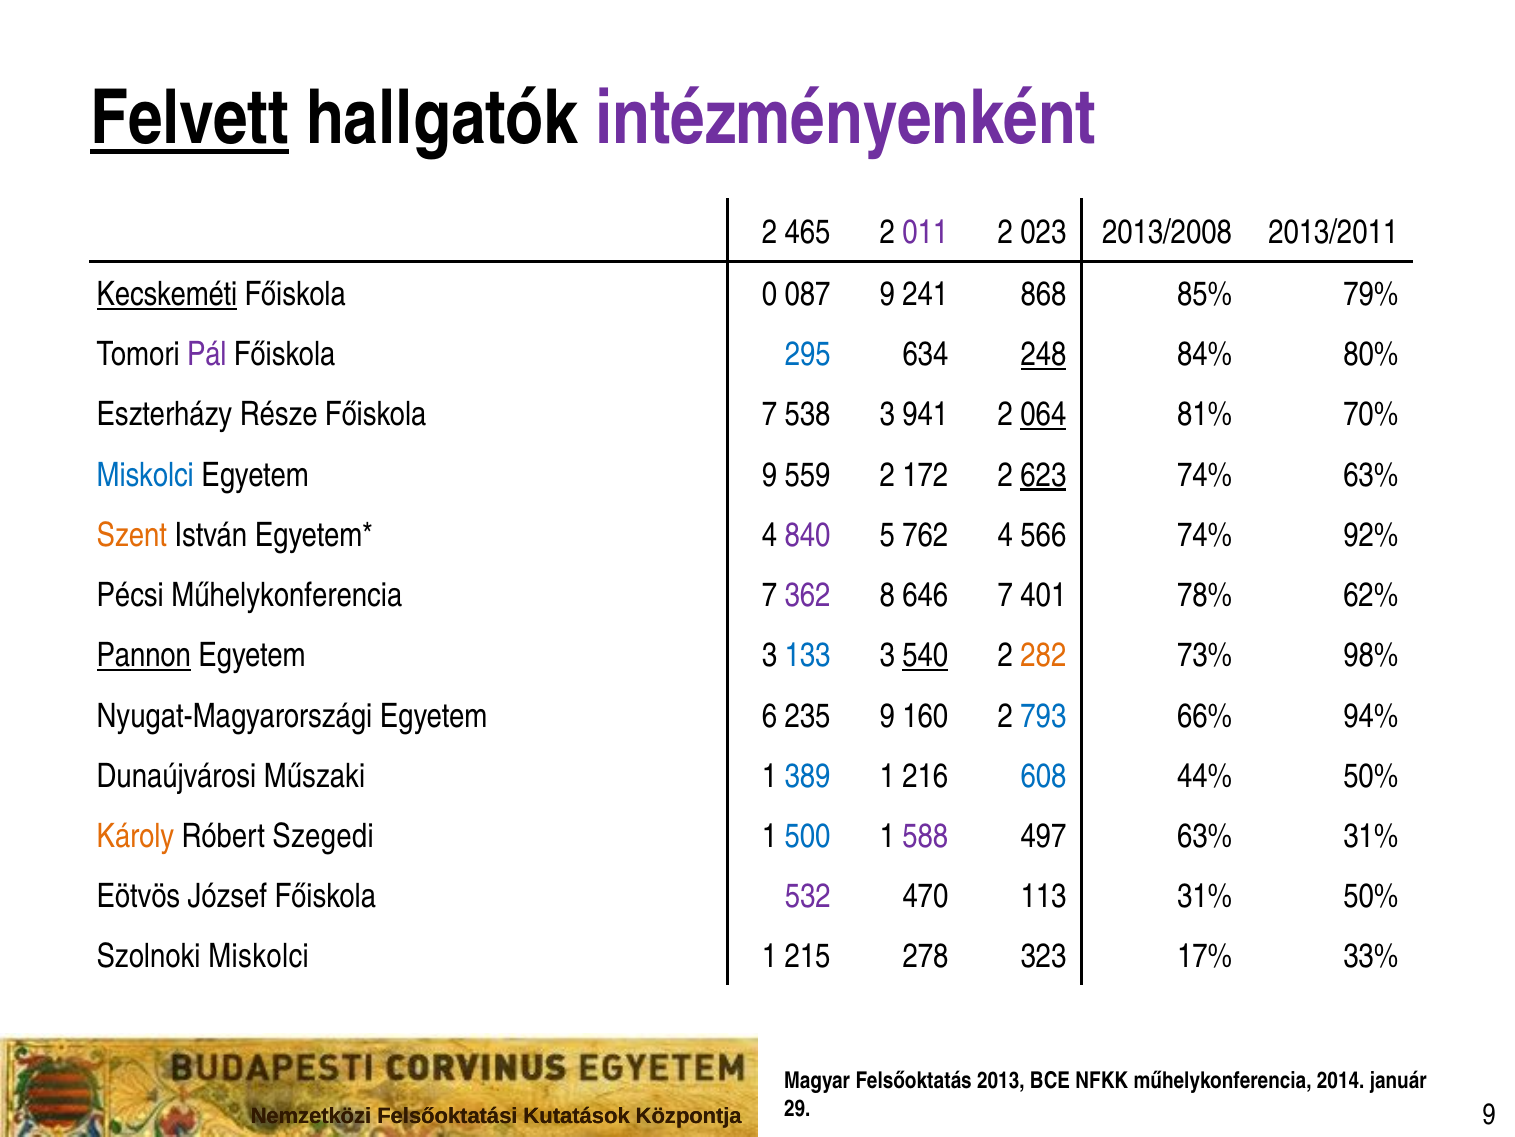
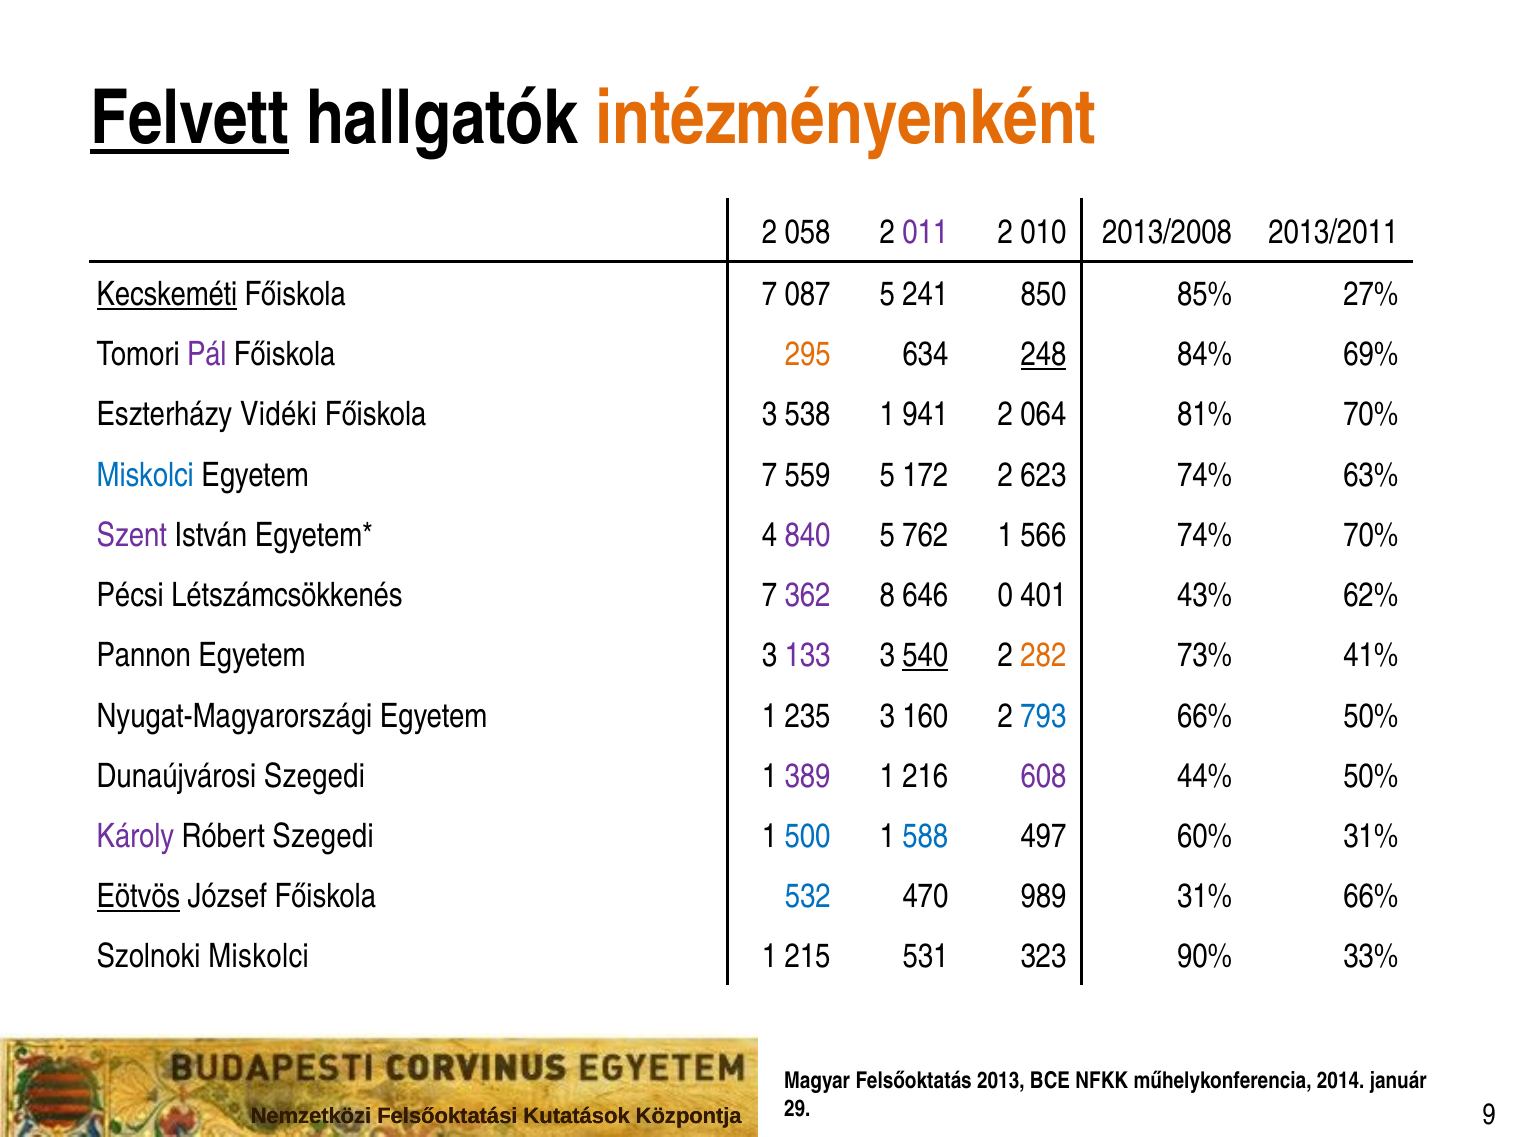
intézményenként colour: purple -> orange
465: 465 -> 058
023: 023 -> 010
Főiskola 0: 0 -> 7
087 9: 9 -> 5
868: 868 -> 850
79%: 79% -> 27%
295 colour: blue -> orange
80%: 80% -> 69%
Része: Része -> Vidéki
Főiskola 7: 7 -> 3
538 3: 3 -> 1
064 underline: present -> none
Egyetem 9: 9 -> 7
559 2: 2 -> 5
623 underline: present -> none
Szent colour: orange -> purple
762 4: 4 -> 1
74% 92%: 92% -> 70%
Pécsi Műhelykonferencia: Műhelykonferencia -> Létszámcsökkenés
646 7: 7 -> 0
78%: 78% -> 43%
Pannon underline: present -> none
133 colour: blue -> purple
98%: 98% -> 41%
Egyetem 6: 6 -> 1
235 9: 9 -> 3
66% 94%: 94% -> 50%
Dunaújvárosi Műszaki: Műszaki -> Szegedi
389 colour: blue -> purple
608 colour: blue -> purple
Károly colour: orange -> purple
588 colour: purple -> blue
497 63%: 63% -> 60%
Eötvös underline: none -> present
532 colour: purple -> blue
113: 113 -> 989
31% 50%: 50% -> 66%
278: 278 -> 531
17%: 17% -> 90%
